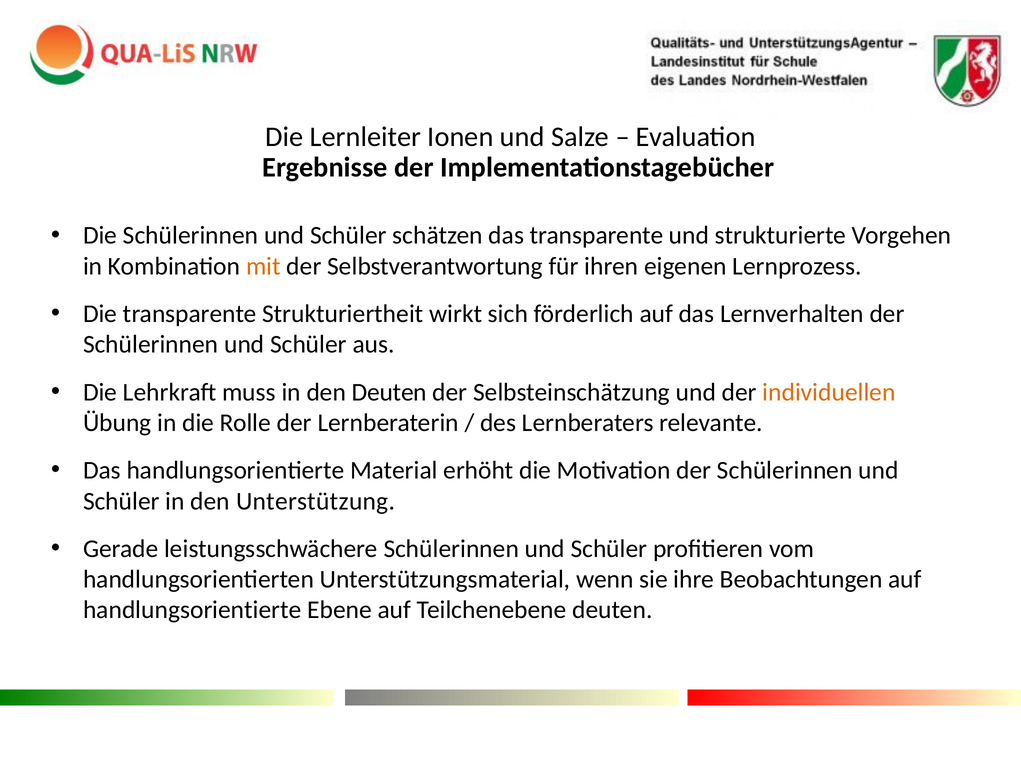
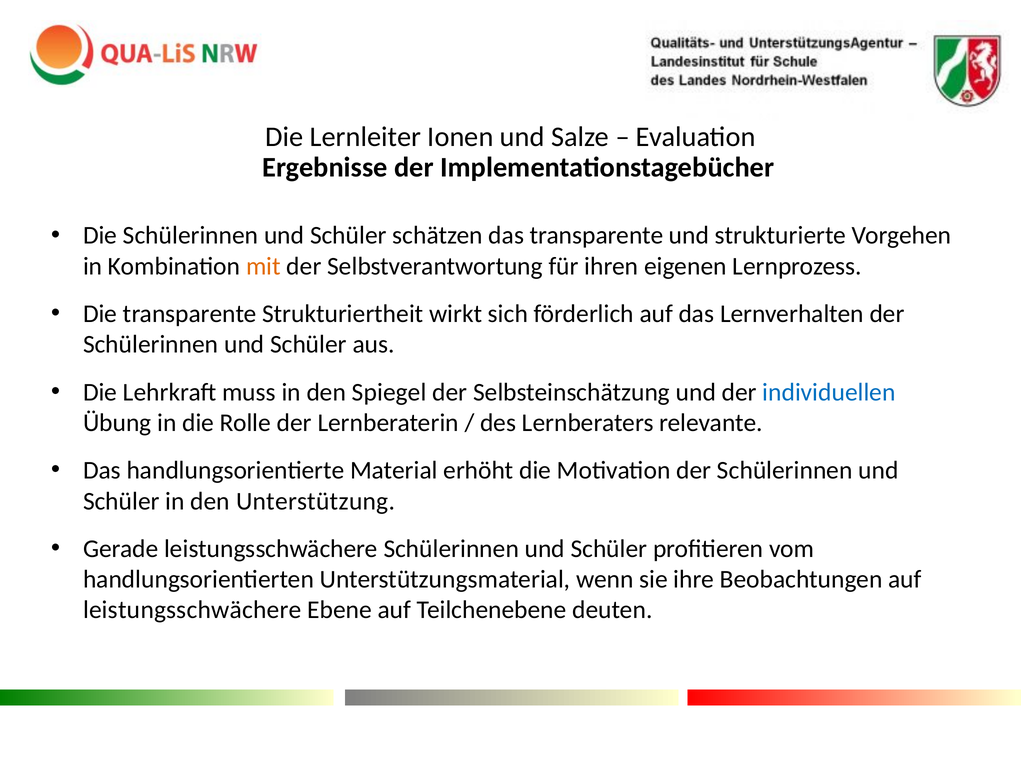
den Deuten: Deuten -> Spiegel
individuellen colour: orange -> blue
handlungsorientierte at (192, 610): handlungsorientierte -> leistungsschwächere
